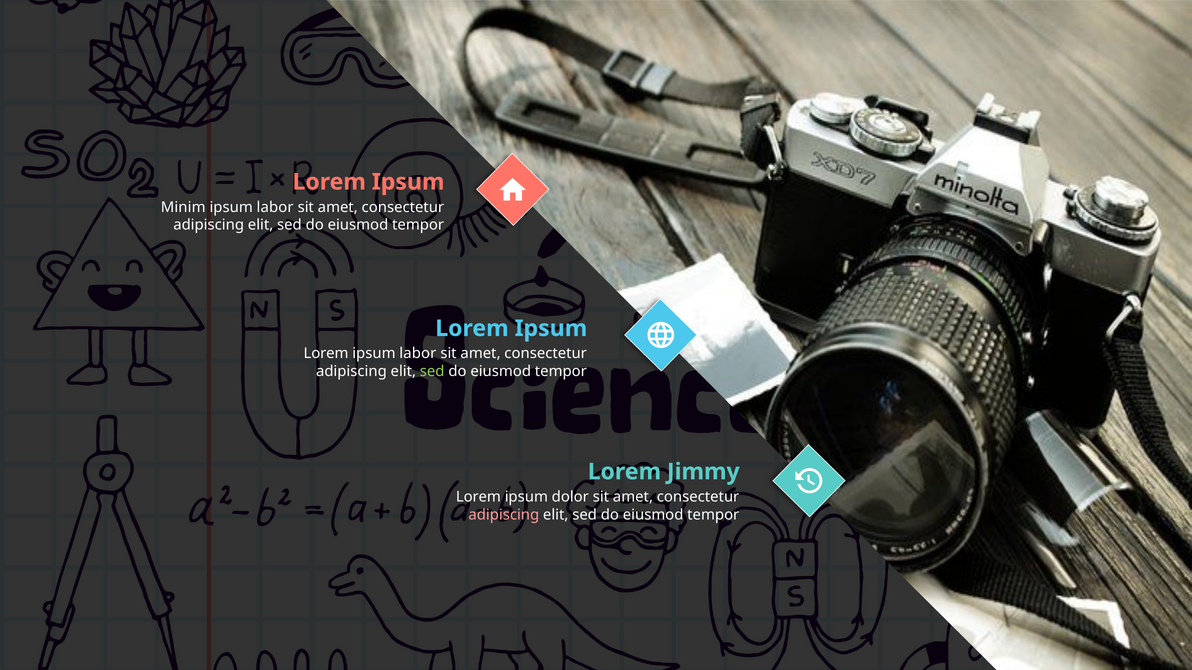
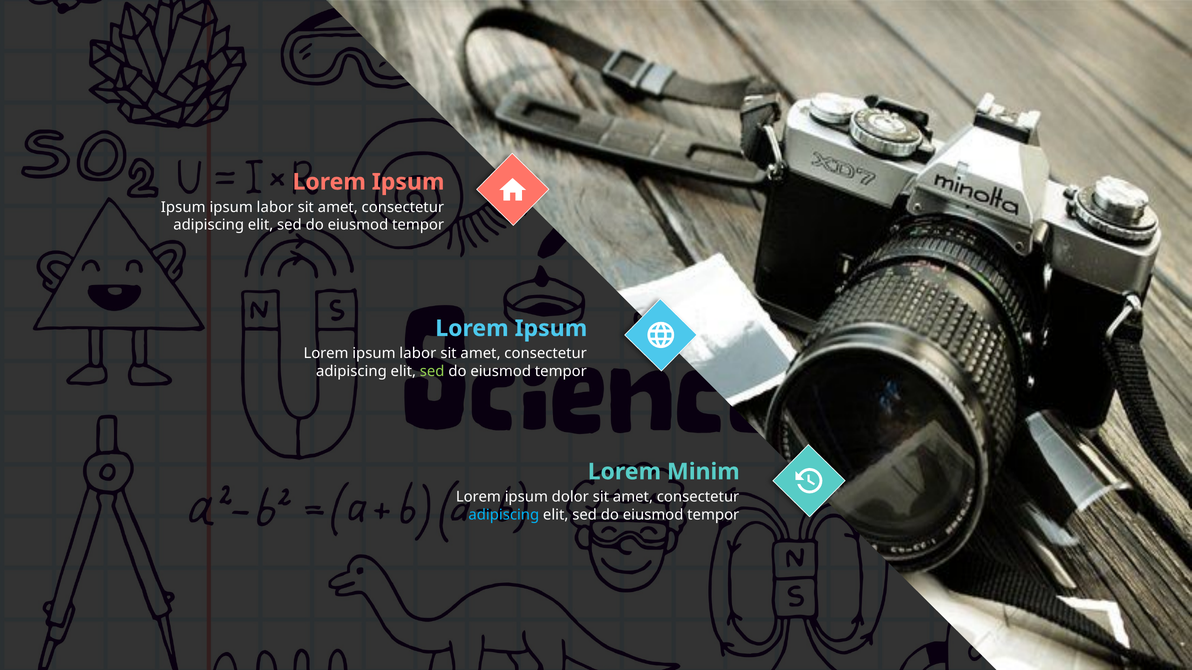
Minim at (183, 207): Minim -> Ipsum
Jimmy: Jimmy -> Minim
adipiscing at (504, 515) colour: pink -> light blue
